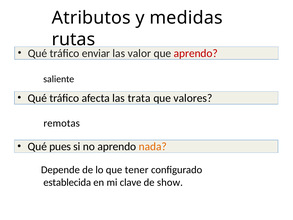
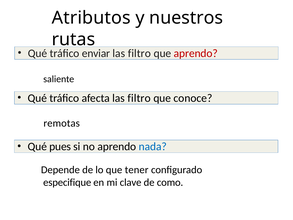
medidas: medidas -> nuestros
valor at (139, 53): valor -> filtro
afecta las trata: trata -> filtro
valores: valores -> conoce
nada colour: orange -> blue
establecida: establecida -> especifique
show: show -> como
